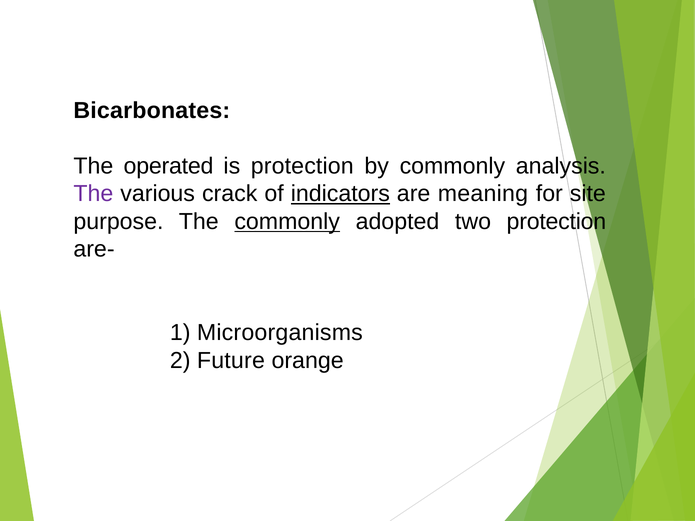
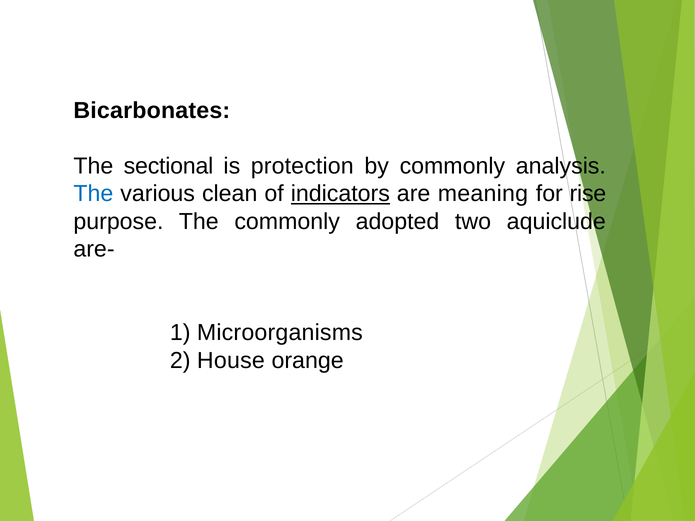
operated: operated -> sectional
The at (93, 194) colour: purple -> blue
crack: crack -> clean
site: site -> rise
commonly at (287, 222) underline: present -> none
two protection: protection -> aquiclude
Future: Future -> House
